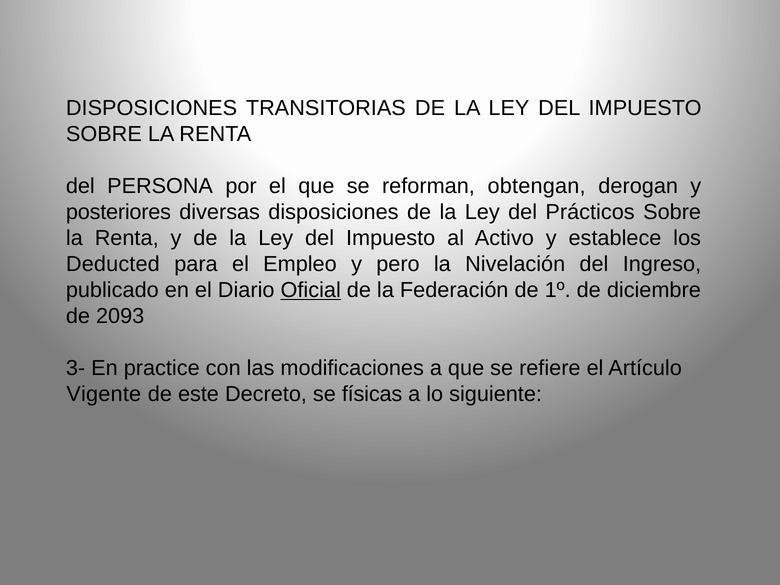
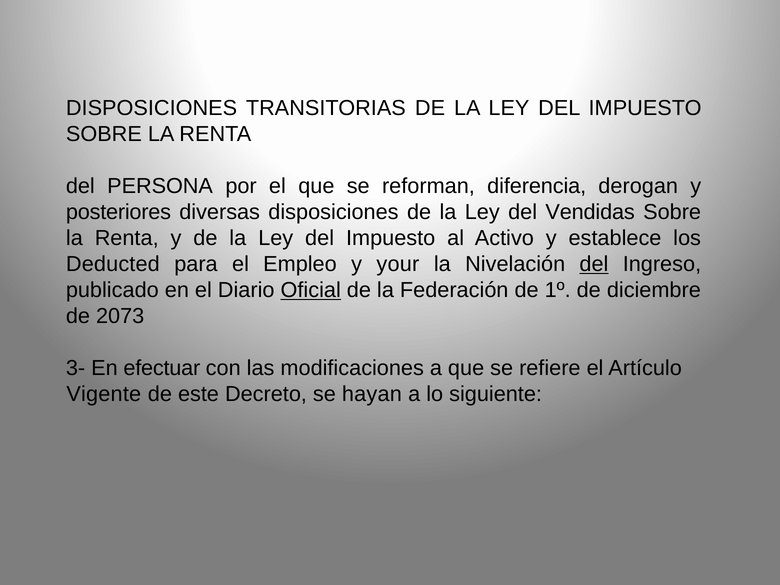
obtengan: obtengan -> diferencia
Prácticos: Prácticos -> Vendidas
pero: pero -> your
del at (594, 264) underline: none -> present
2093: 2093 -> 2073
practice: practice -> efectuar
físicas: físicas -> hayan
